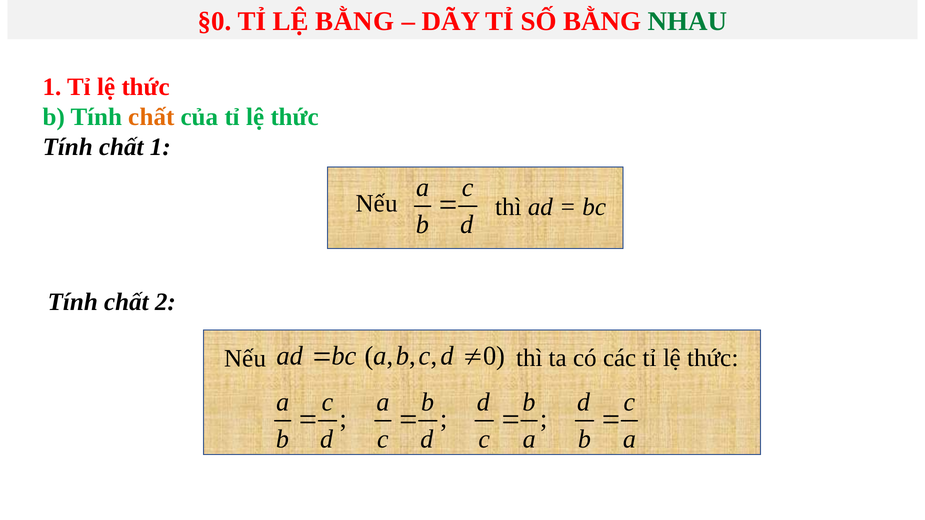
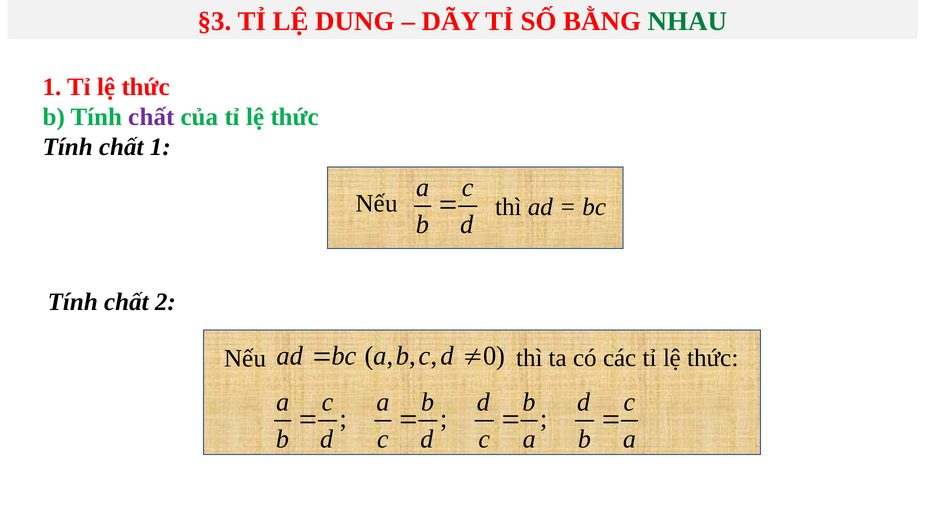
§0: §0 -> §3
LỆ BẰNG: BẰNG -> DUNG
chất at (151, 117) colour: orange -> purple
